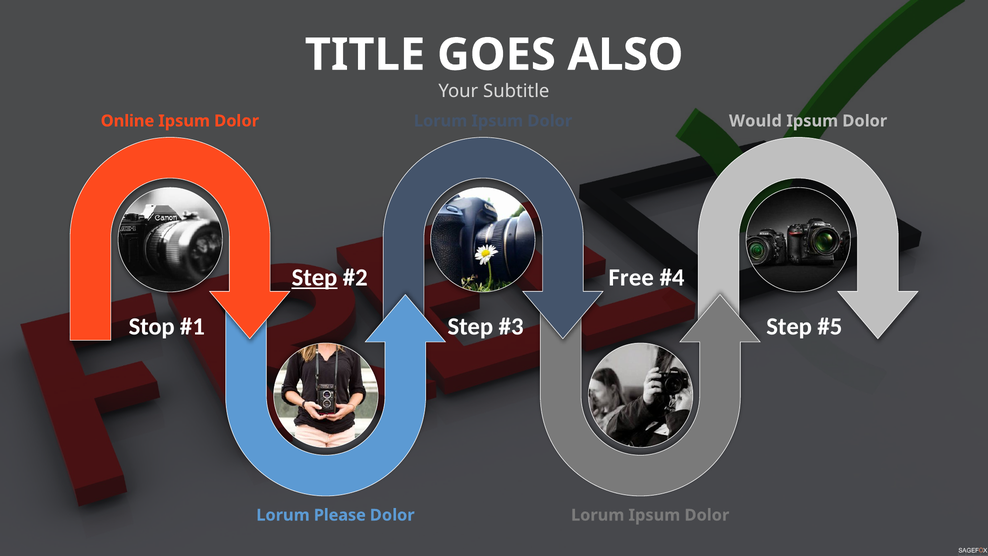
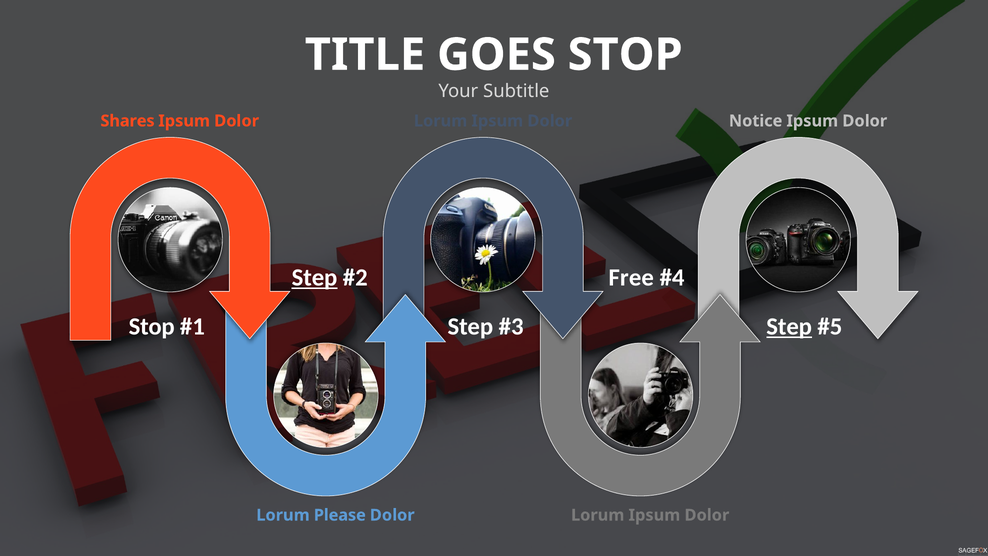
ALSO at (625, 55): ALSO -> STOP
Online: Online -> Shares
Would: Would -> Notice
Step at (789, 327) underline: none -> present
